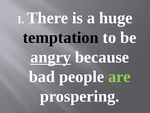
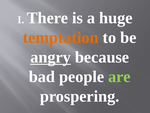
temptation colour: black -> orange
